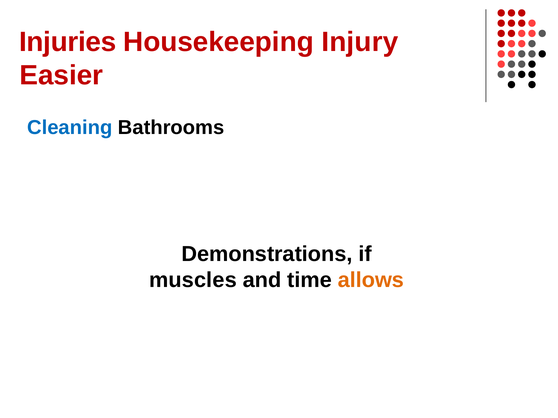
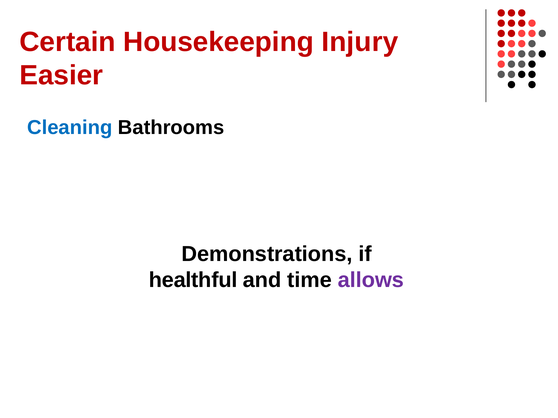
Injuries: Injuries -> Certain
muscles: muscles -> healthful
allows colour: orange -> purple
